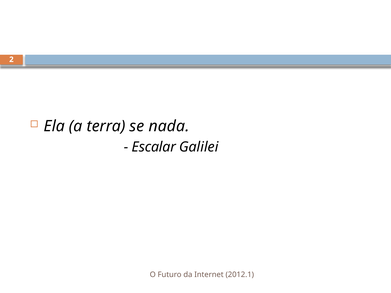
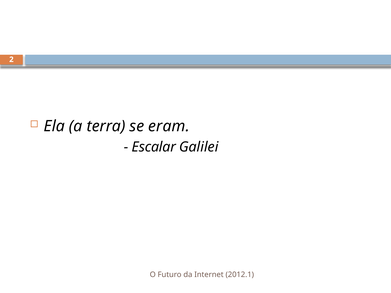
nada: nada -> eram
